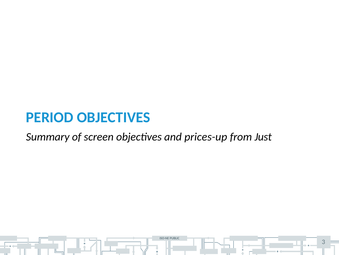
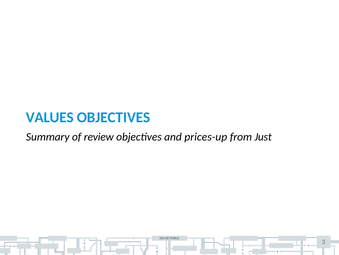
PERIOD: PERIOD -> VALUES
screen: screen -> review
